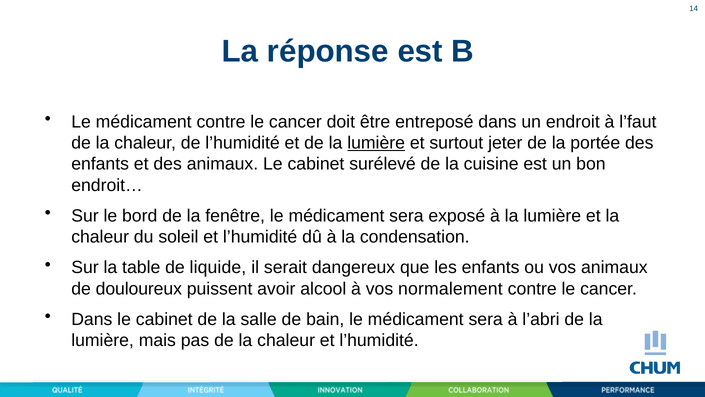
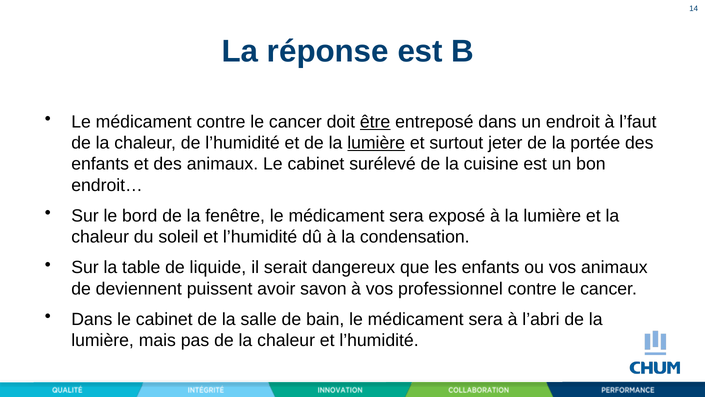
être underline: none -> present
douloureux: douloureux -> deviennent
alcool: alcool -> savon
normalement: normalement -> professionnel
